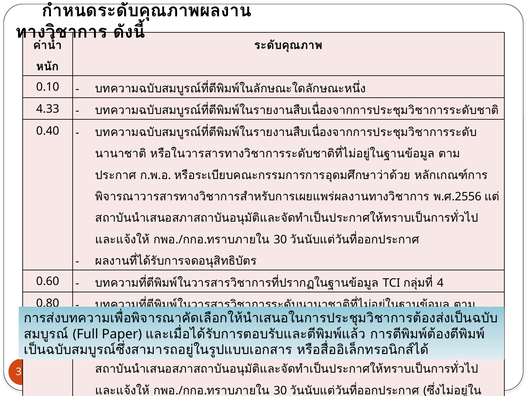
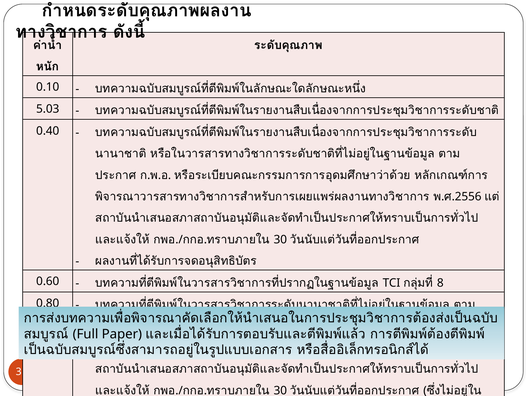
4.33: 4.33 -> 5.03
4: 4 -> 8
